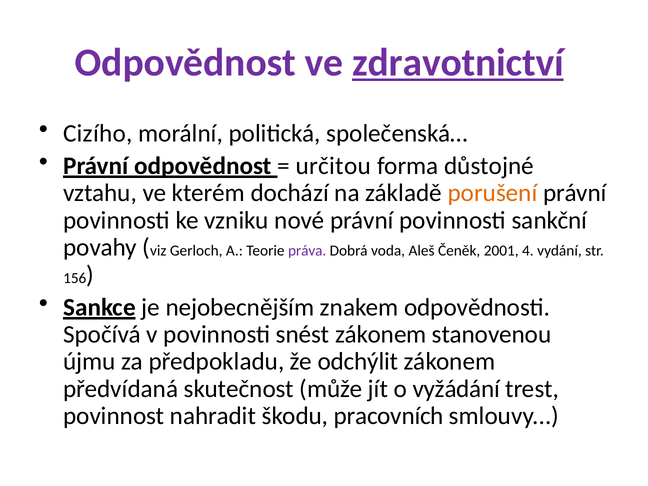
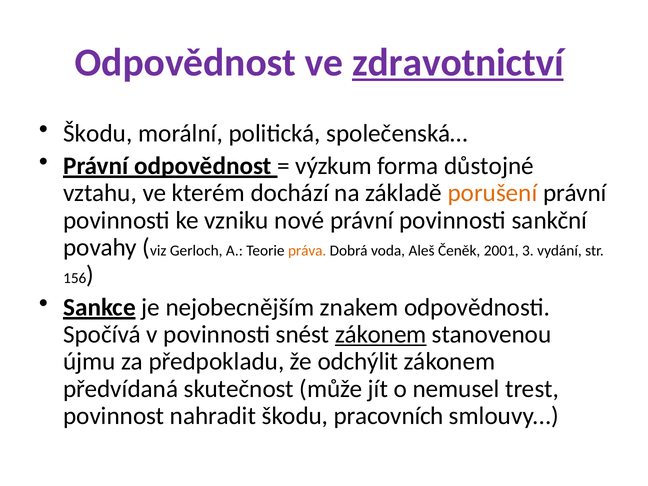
Cizího at (98, 134): Cizího -> Škodu
určitou: určitou -> výzkum
práva colour: purple -> orange
4: 4 -> 3
zákonem at (381, 334) underline: none -> present
vyžádání: vyžádání -> nemusel
